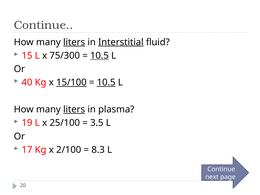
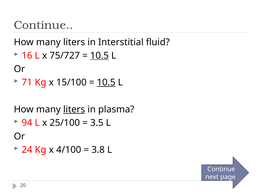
liters at (74, 42) underline: present -> none
Interstitial underline: present -> none
15: 15 -> 16
75/300: 75/300 -> 75/727
40: 40 -> 71
15/100 underline: present -> none
19: 19 -> 94
17: 17 -> 24
2/100: 2/100 -> 4/100
8.3: 8.3 -> 3.8
